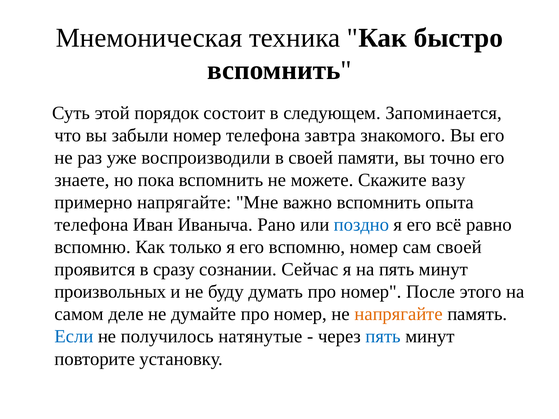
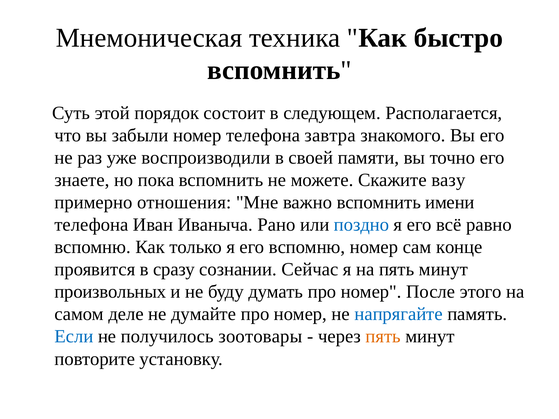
Запоминается: Запоминается -> Располагается
примерно напрягайте: напрягайте -> отношения
опыта: опыта -> имени
сам своей: своей -> конце
напрягайте at (399, 314) colour: orange -> blue
натянутые: натянутые -> зоотовары
пять at (383, 337) colour: blue -> orange
